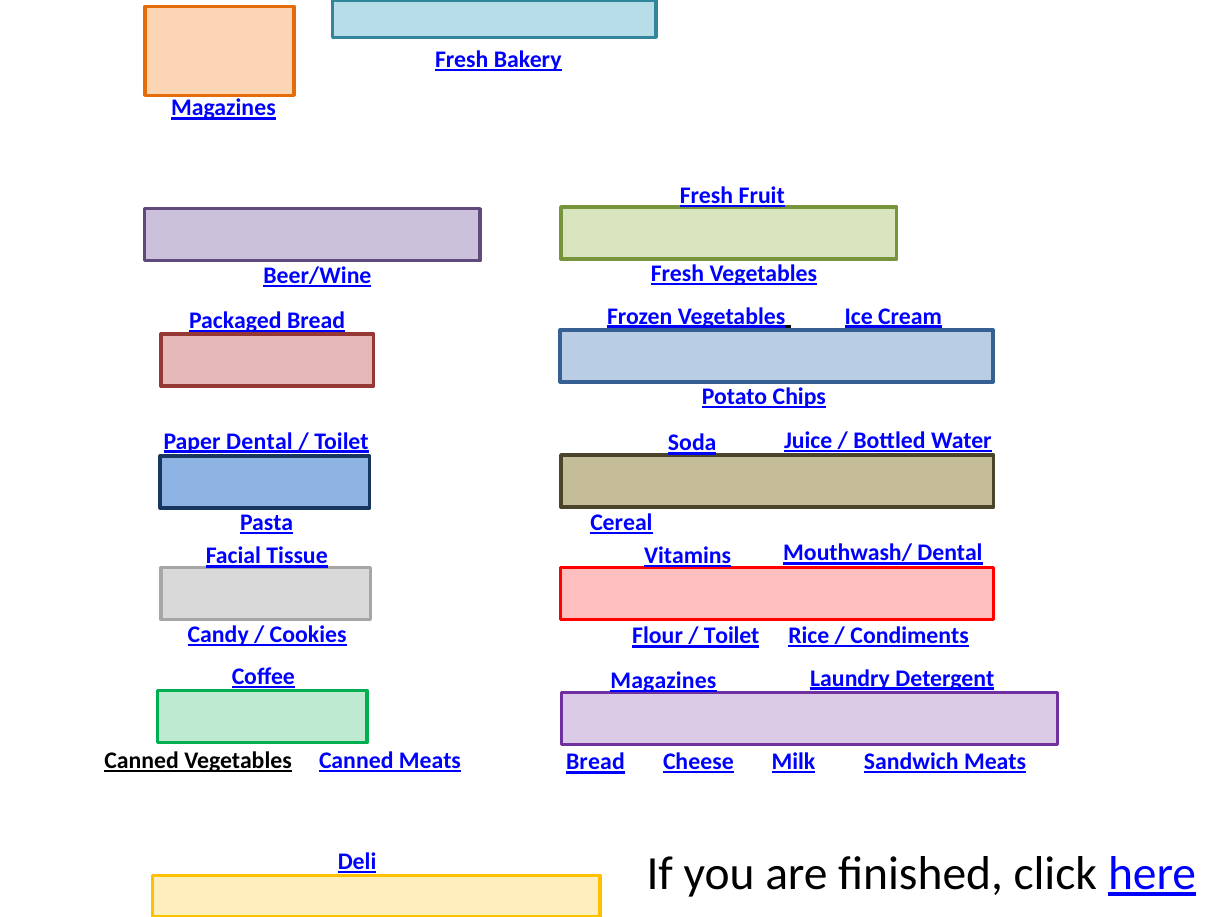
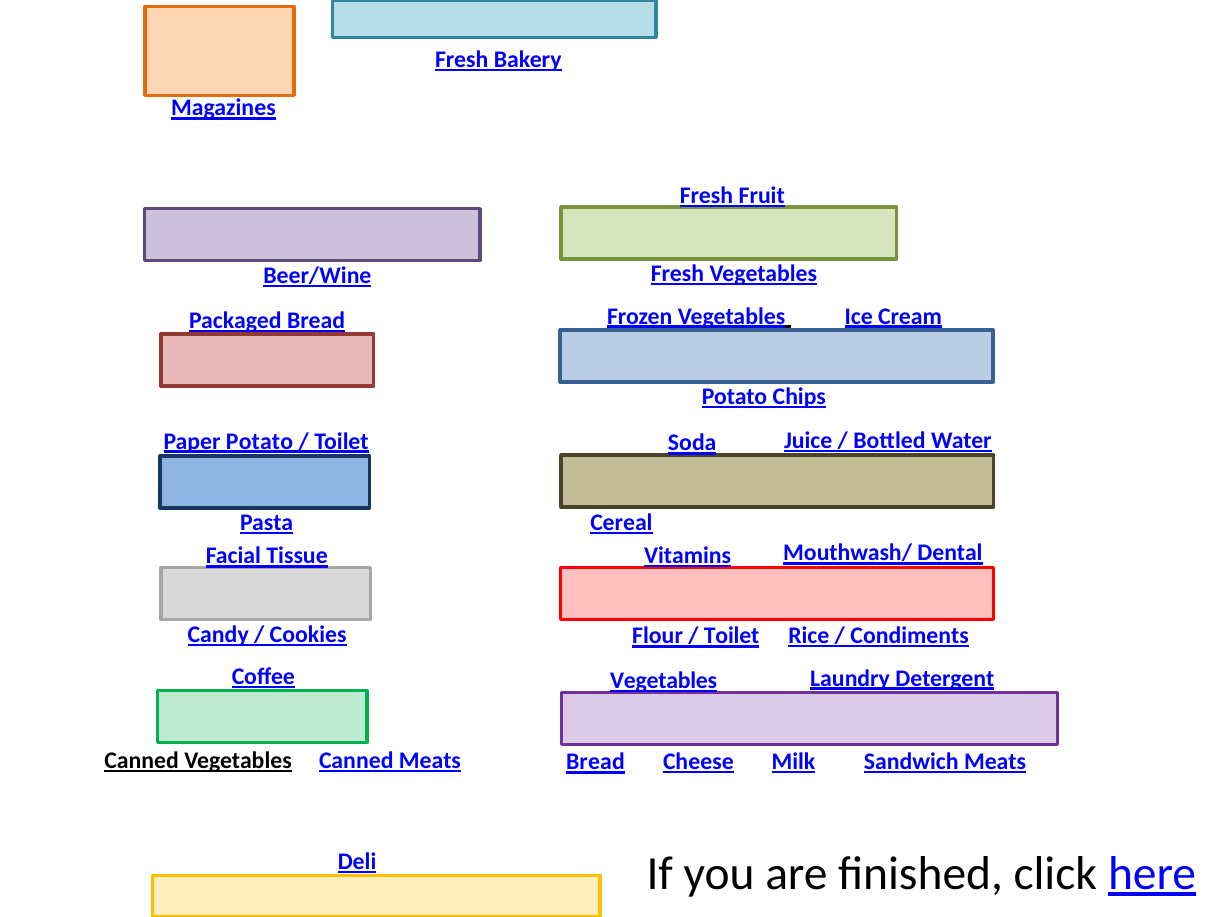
Paper Dental: Dental -> Potato
Magazines at (663, 680): Magazines -> Vegetables
